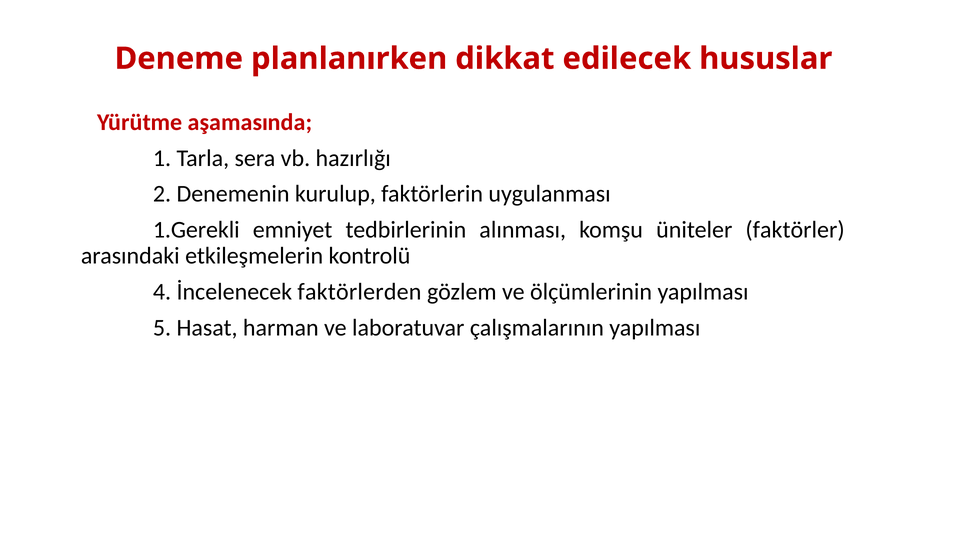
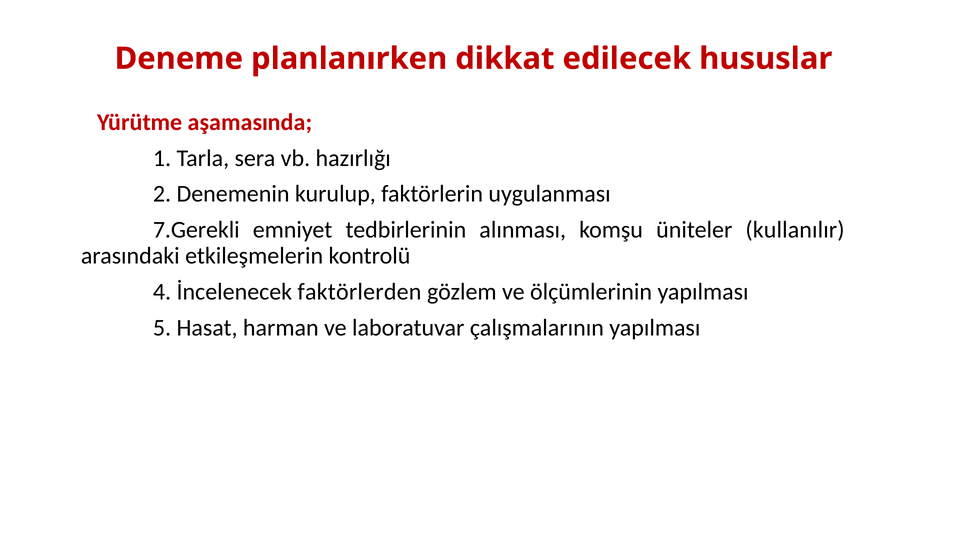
1.Gerekli: 1.Gerekli -> 7.Gerekli
faktörler: faktörler -> kullanılır
